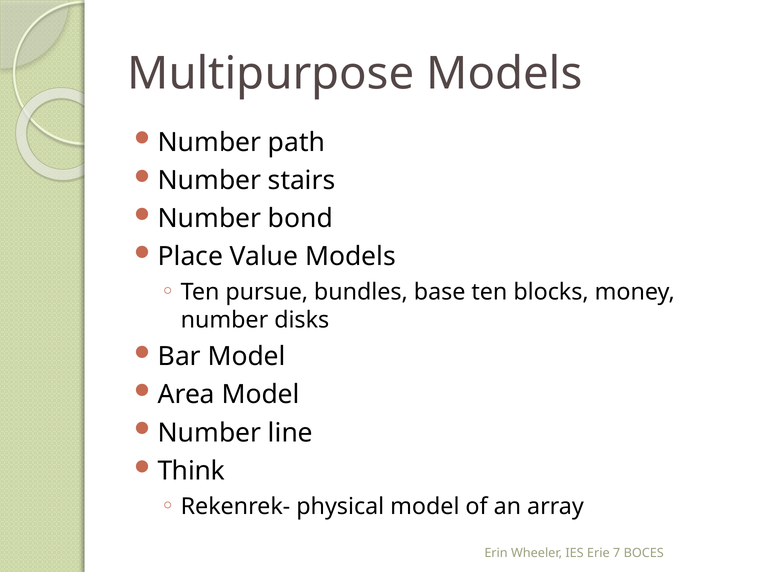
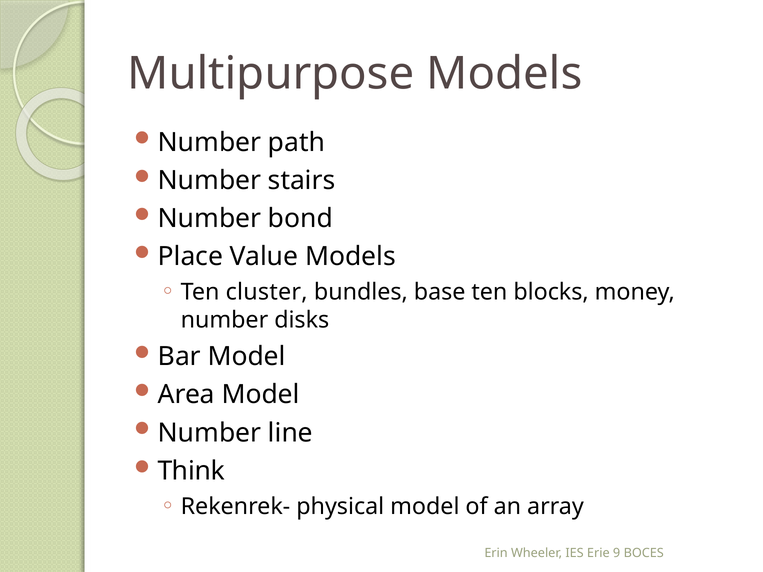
pursue: pursue -> cluster
7: 7 -> 9
